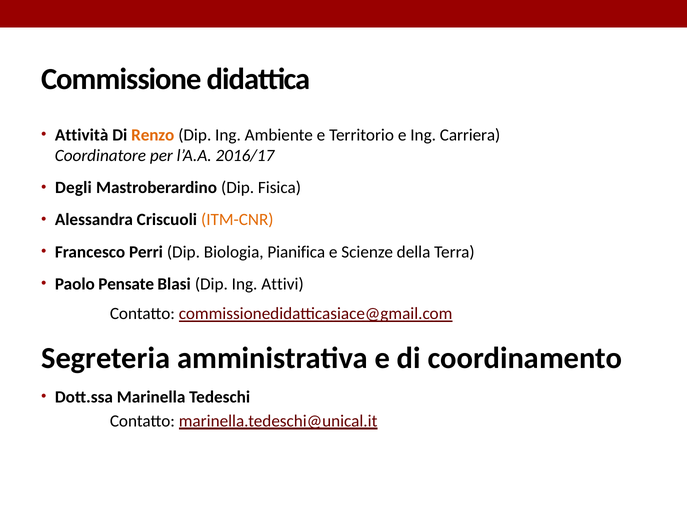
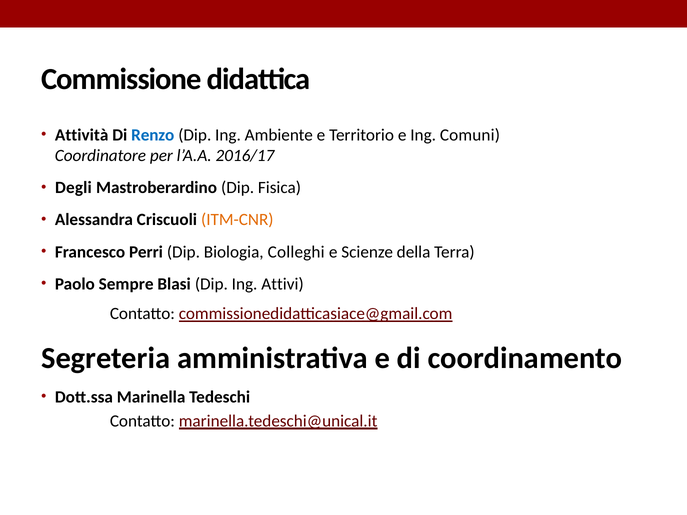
Renzo colour: orange -> blue
Carriera: Carriera -> Comuni
Pianifica: Pianifica -> Colleghi
Pensate: Pensate -> Sempre
